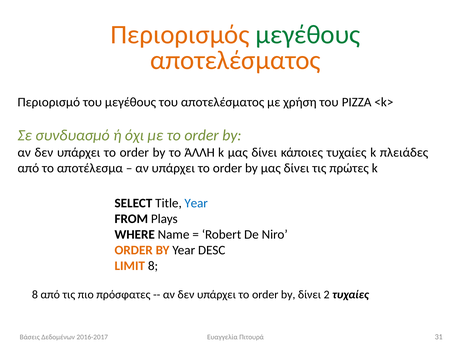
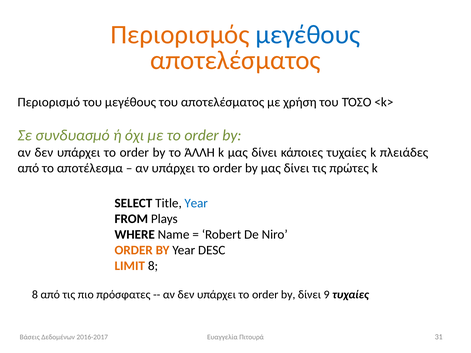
μεγέθους at (308, 35) colour: green -> blue
PIZZA: PIZZA -> ΤΌΣΟ
2: 2 -> 9
